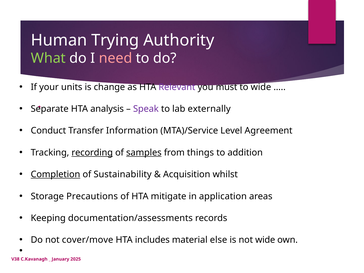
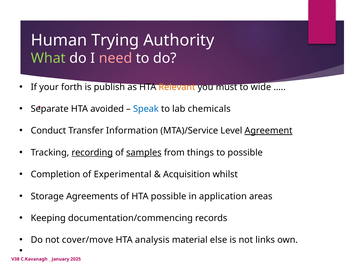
units: units -> forth
change: change -> publish
Relevant colour: purple -> orange
analysis: analysis -> avoided
Speak colour: purple -> blue
externally: externally -> chemicals
Agreement underline: none -> present
to addition: addition -> possible
Completion underline: present -> none
Sustainability: Sustainability -> Experimental
Precautions: Precautions -> Agreements
HTA mitigate: mitigate -> possible
documentation/assessments: documentation/assessments -> documentation/commencing
includes: includes -> analysis
not wide: wide -> links
